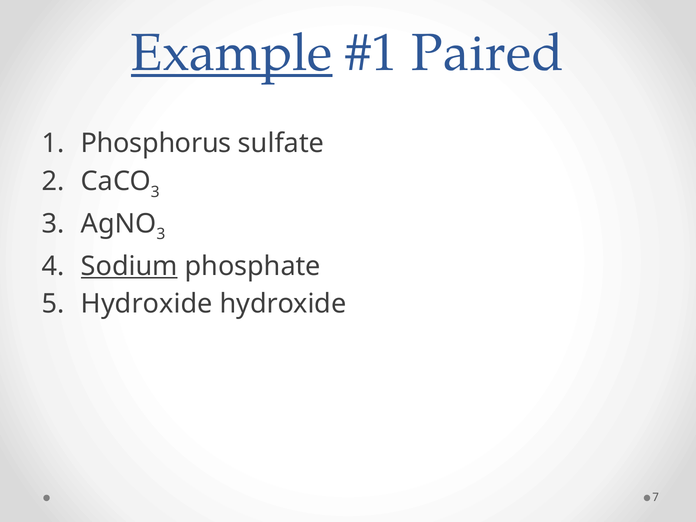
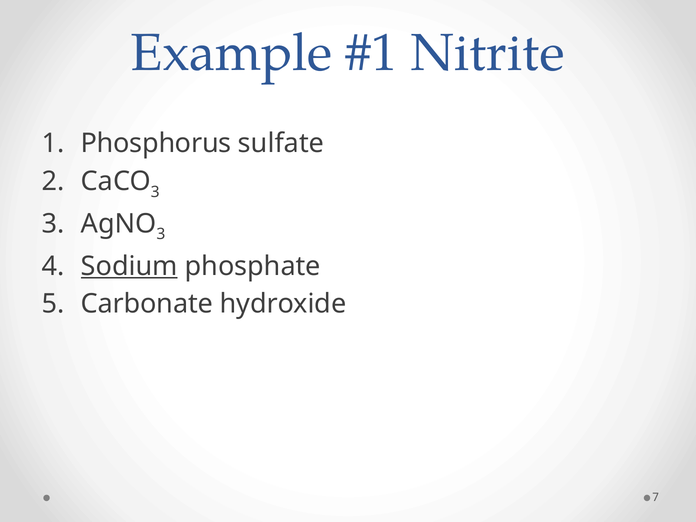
Example underline: present -> none
Paired: Paired -> Nitrite
Hydroxide at (147, 304): Hydroxide -> Carbonate
